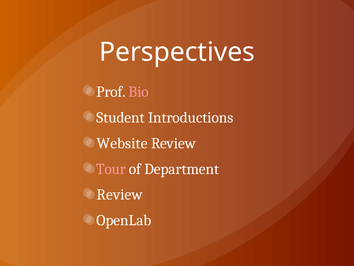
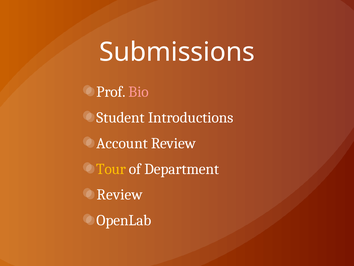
Perspectives: Perspectives -> Submissions
Website: Website -> Account
Tour colour: pink -> yellow
